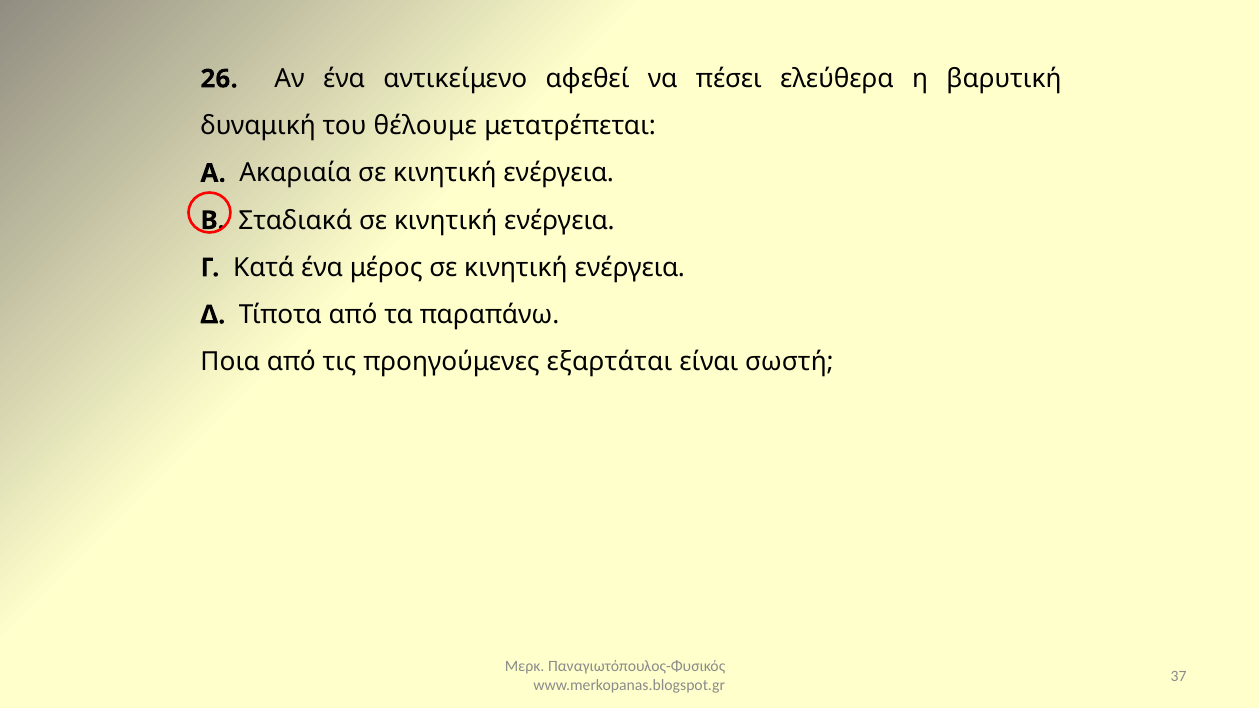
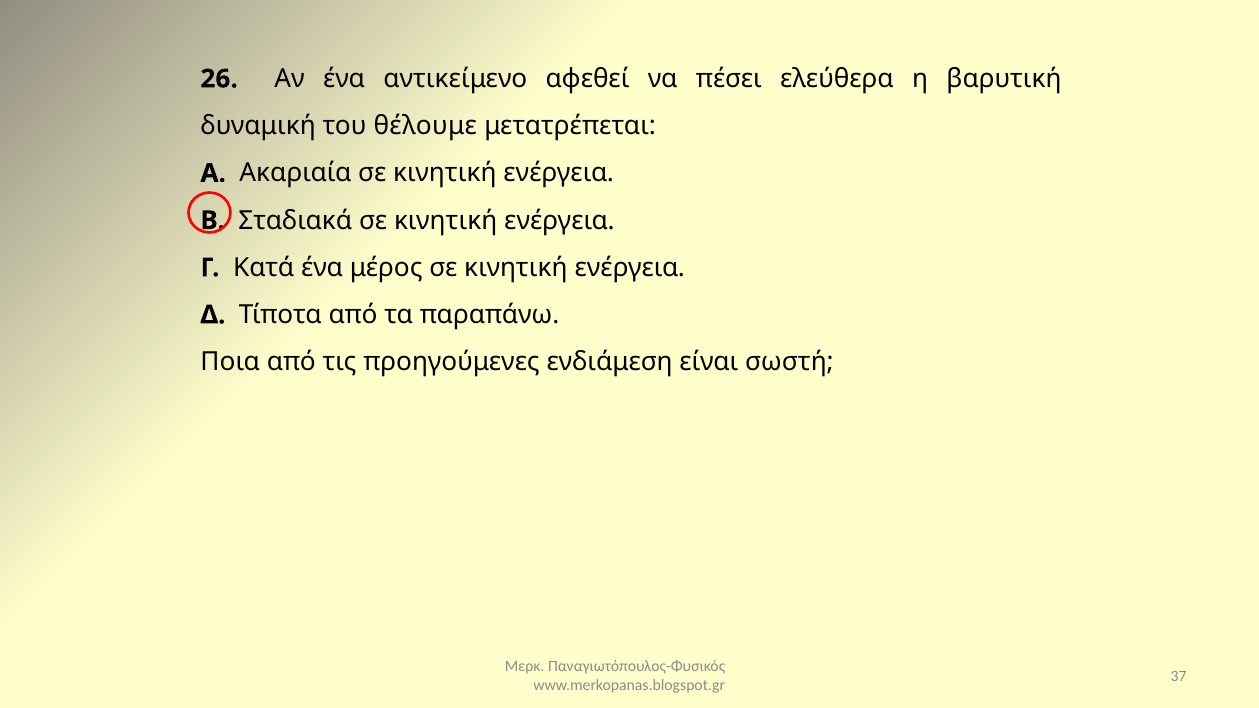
εξαρτάται: εξαρτάται -> ενδιάμεση
